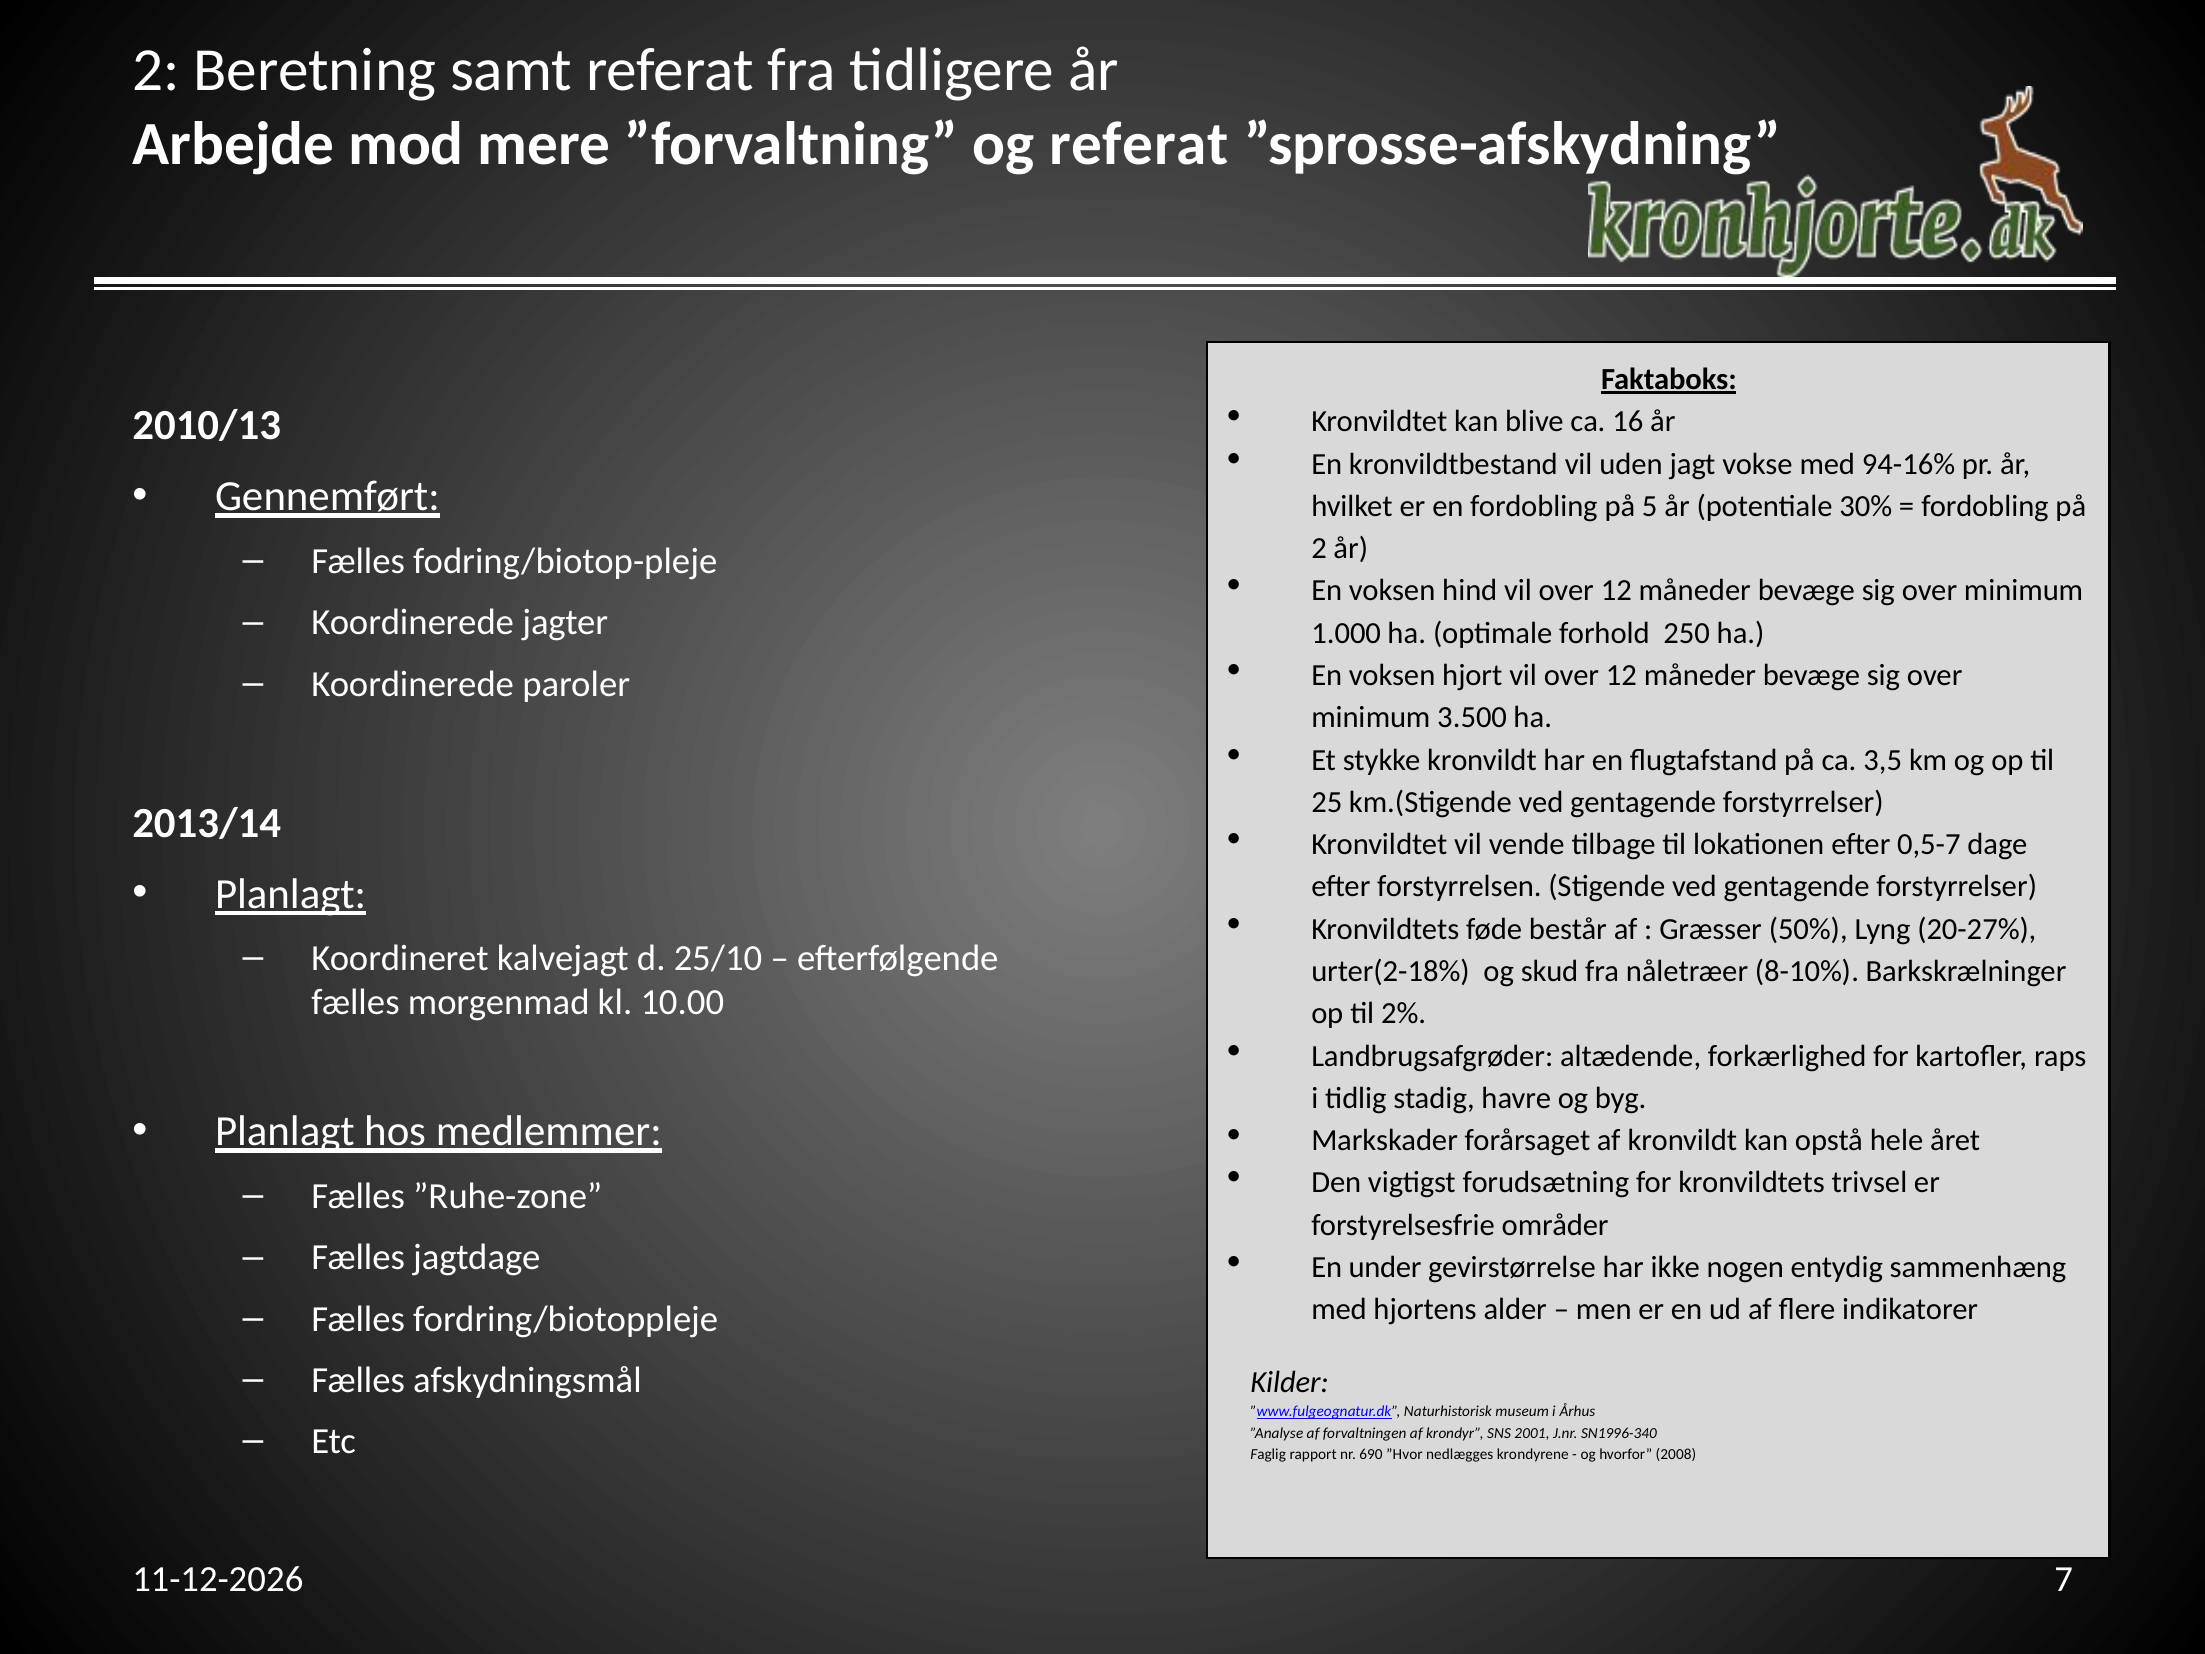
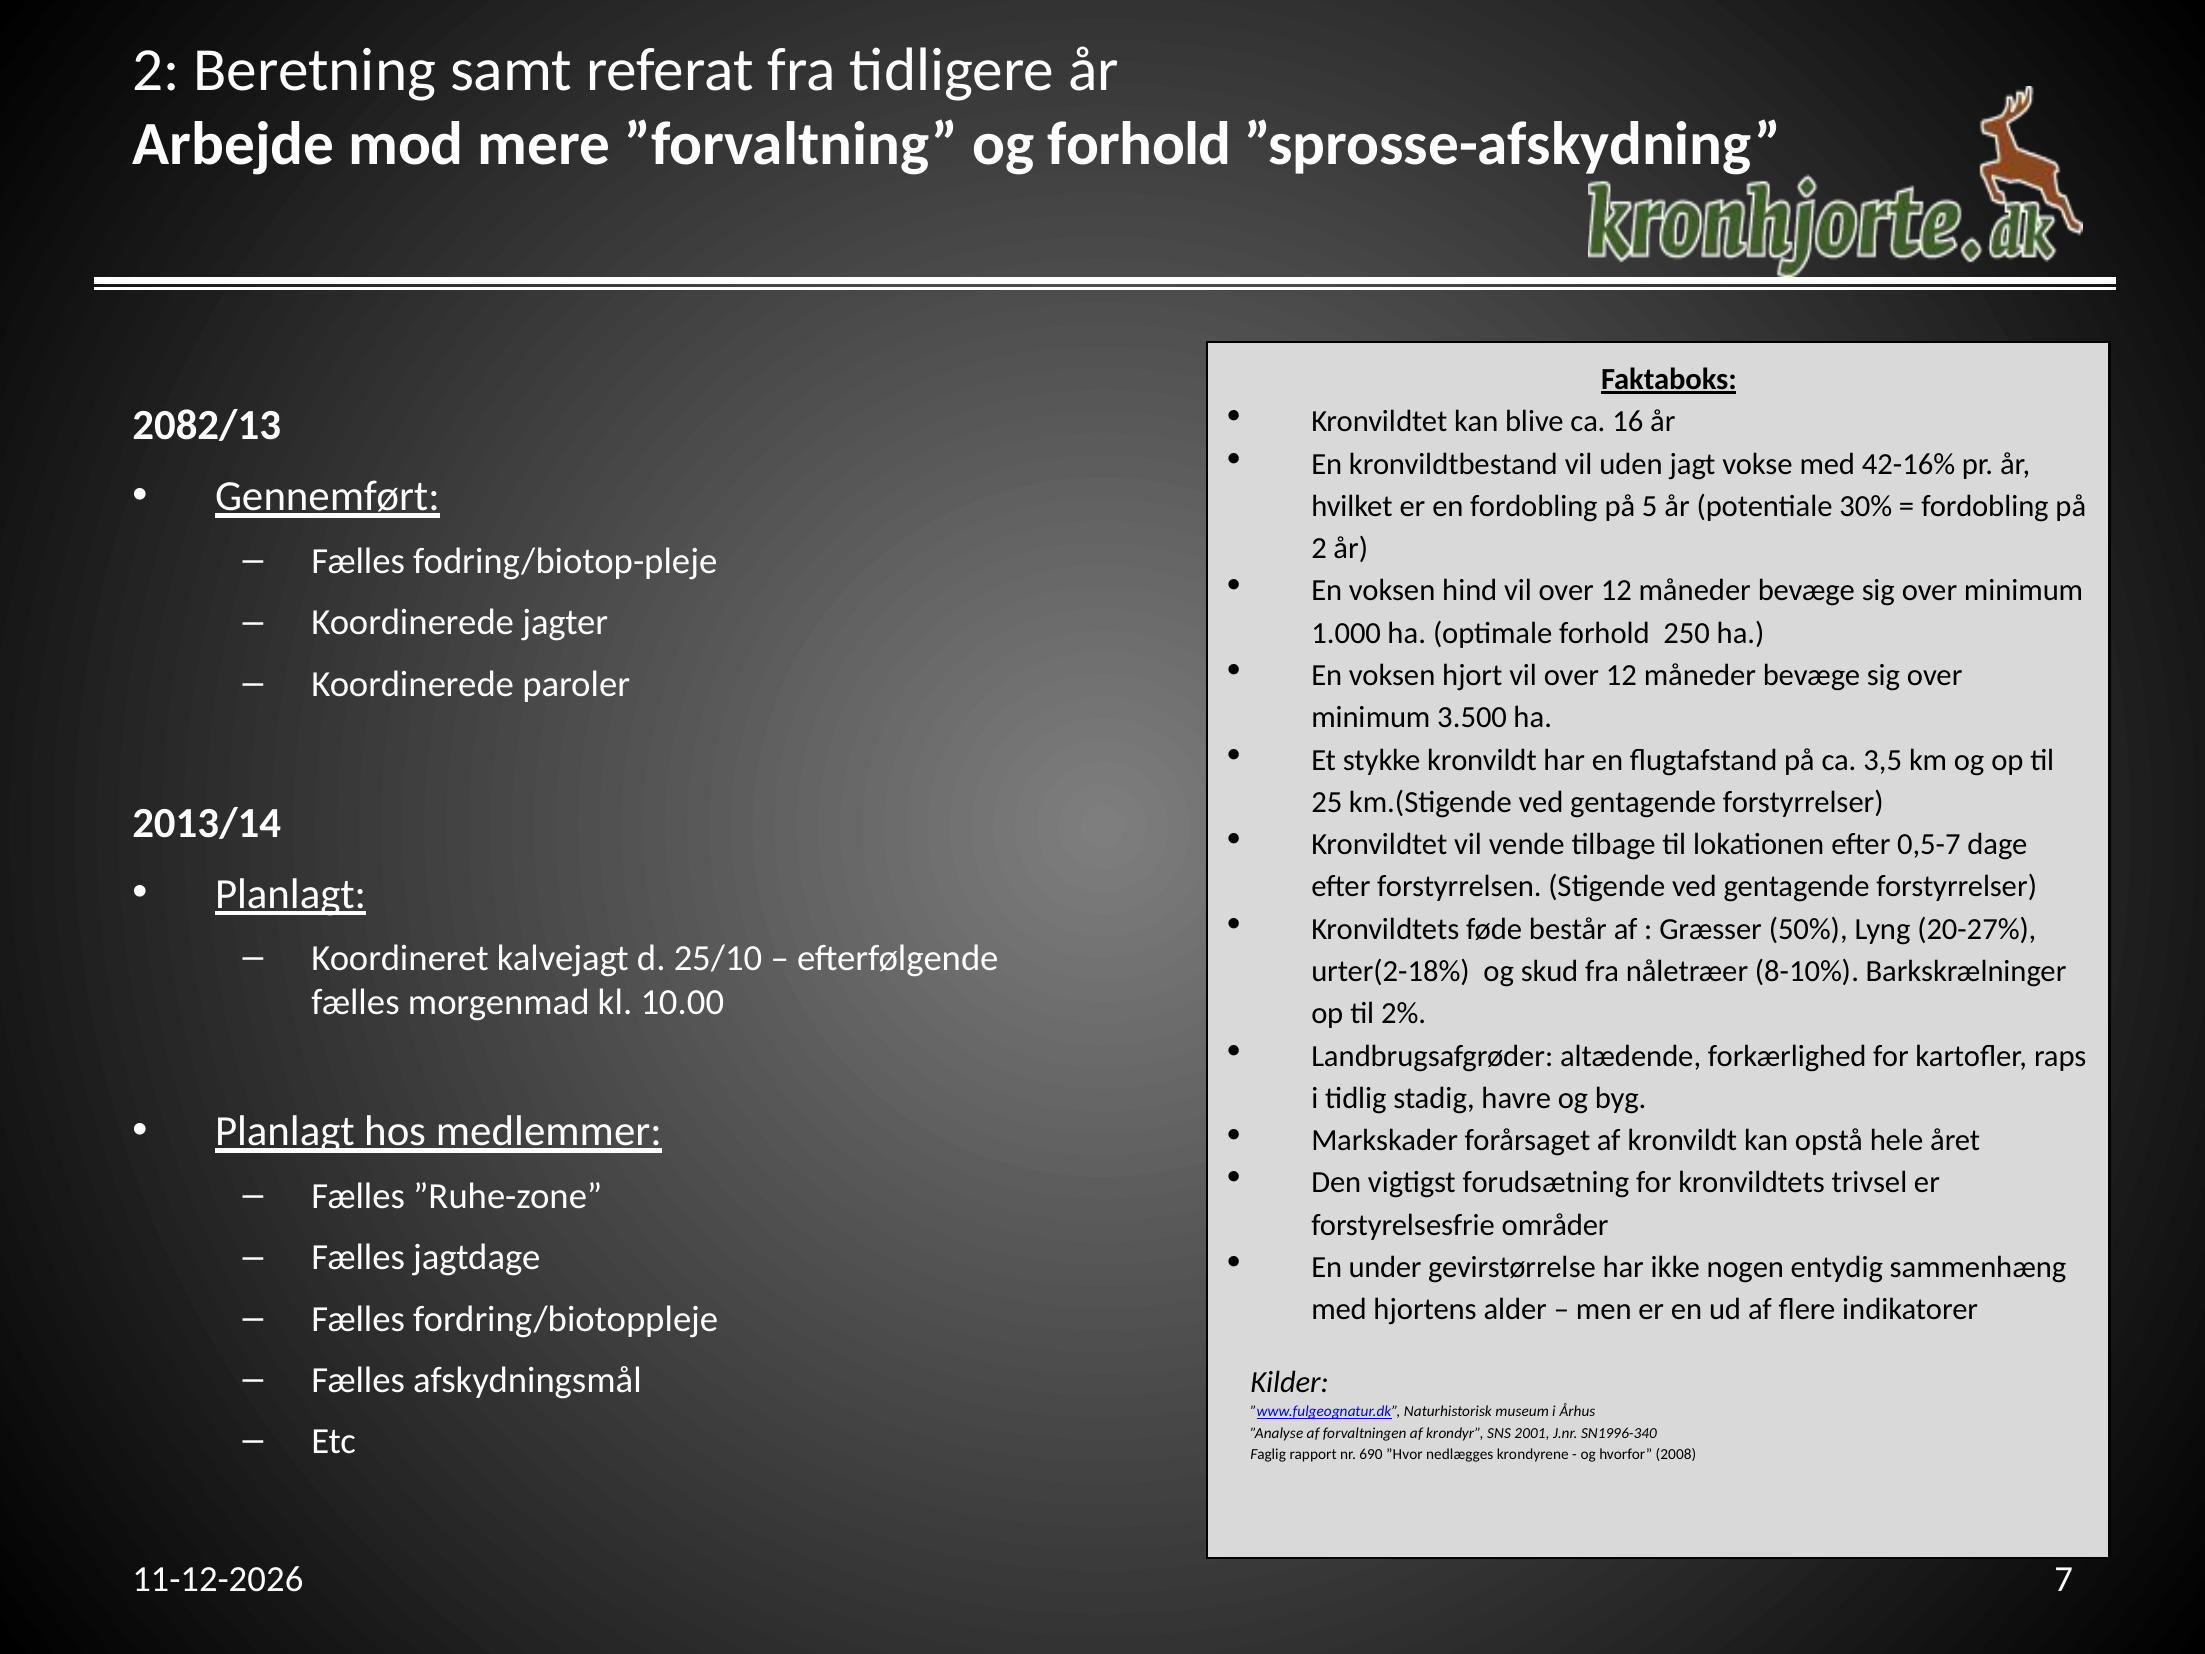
og referat: referat -> forhold
2010/13: 2010/13 -> 2082/13
94-16%: 94-16% -> 42-16%
